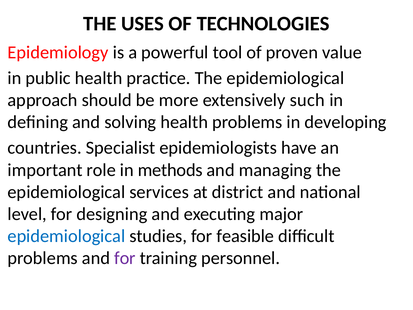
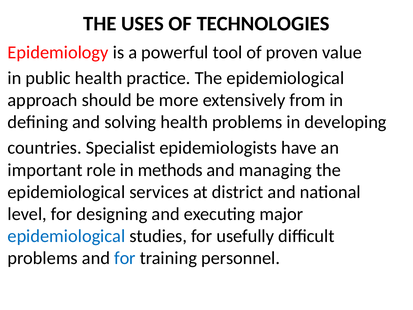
such: such -> from
feasible: feasible -> usefully
for at (125, 258) colour: purple -> blue
